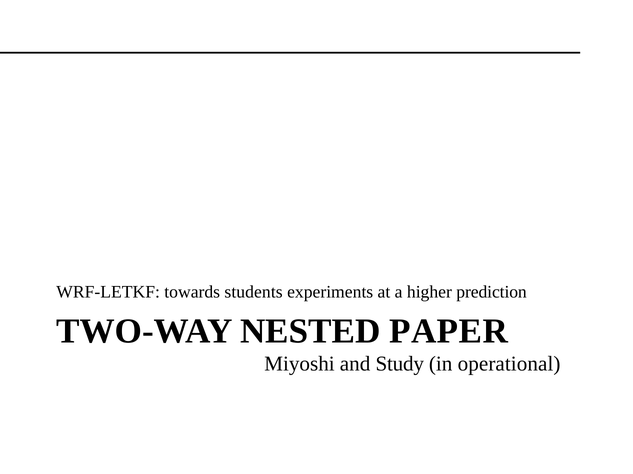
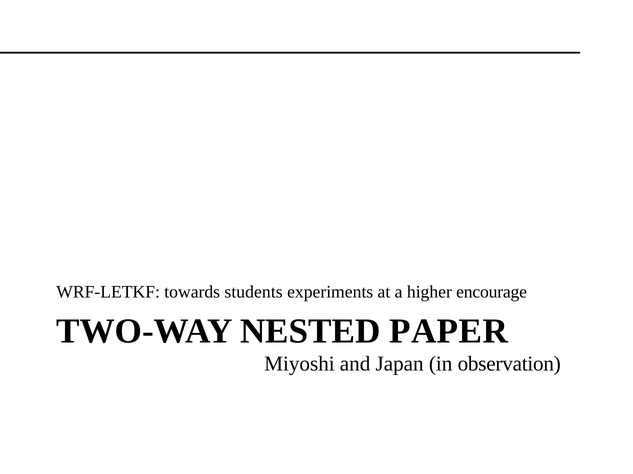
prediction: prediction -> encourage
Study: Study -> Japan
operational: operational -> observation
